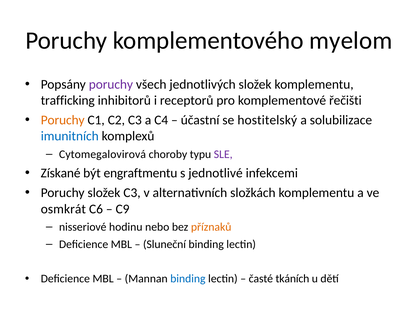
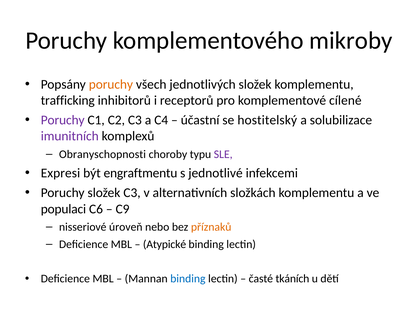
myelom: myelom -> mikroby
poruchy at (111, 84) colour: purple -> orange
řečišti: řečišti -> cílené
Poruchy at (63, 120) colour: orange -> purple
imunitních colour: blue -> purple
Cytomegalovirová: Cytomegalovirová -> Obranyschopnosti
Získané: Získané -> Expresi
osmkrát: osmkrát -> populaci
hodinu: hodinu -> úroveň
Sluneční: Sluneční -> Atypické
